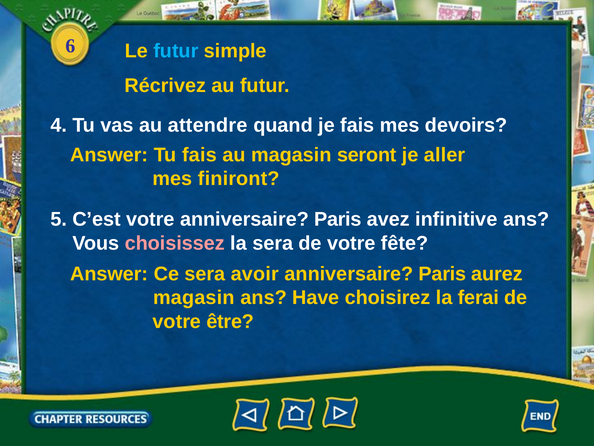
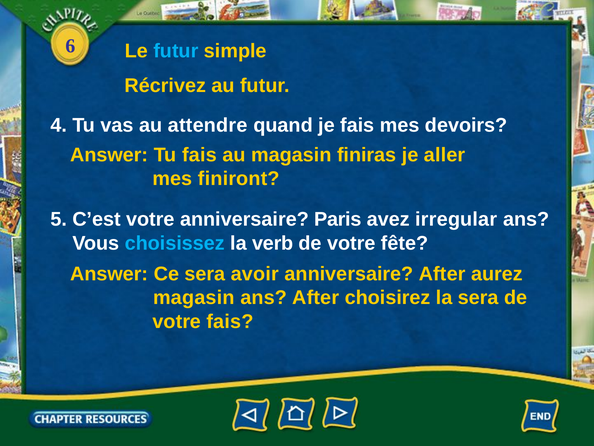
seront: seront -> finiras
infinitive: infinitive -> irregular
choisissez colour: pink -> light blue
la sera: sera -> verb
Paris at (442, 274): Paris -> After
ans Have: Have -> After
la ferai: ferai -> sera
votre être: être -> fais
